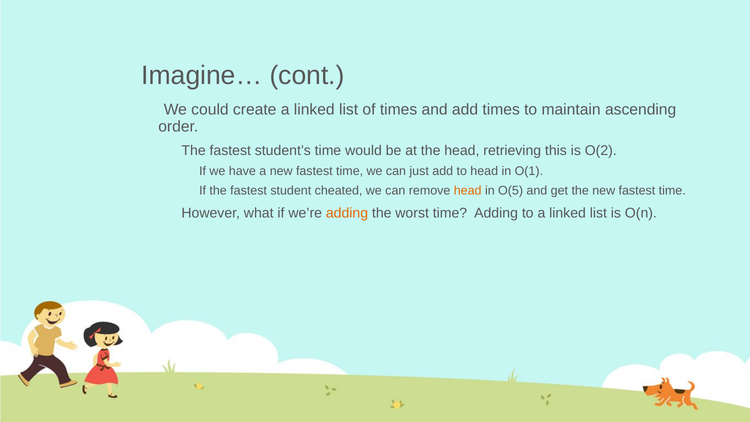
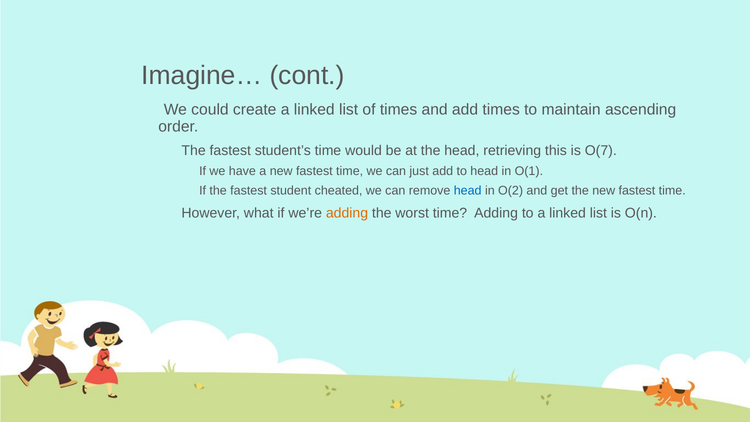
O(2: O(2 -> O(7
head at (468, 191) colour: orange -> blue
O(5: O(5 -> O(2
